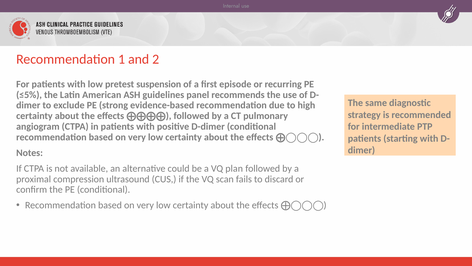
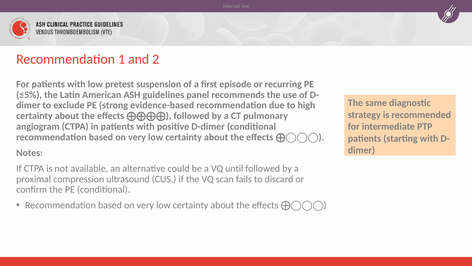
plan: plan -> until
